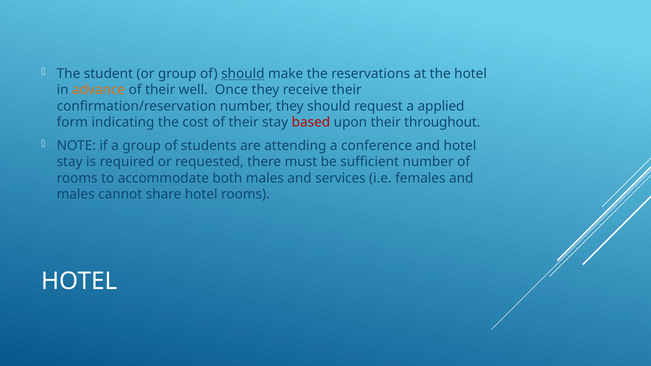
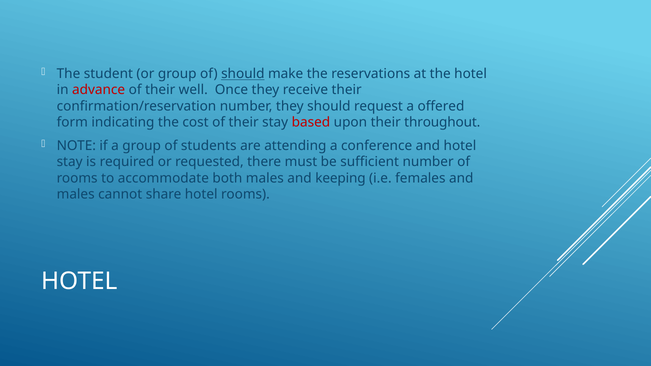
advance colour: orange -> red
applied: applied -> offered
services: services -> keeping
